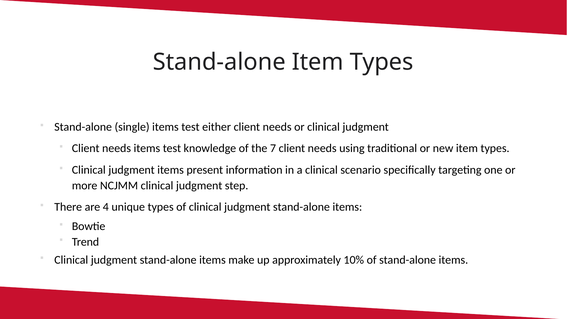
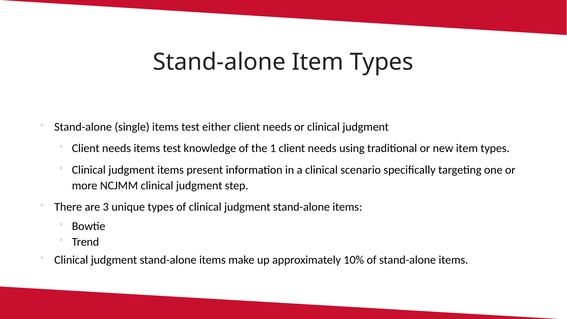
7: 7 -> 1
4: 4 -> 3
